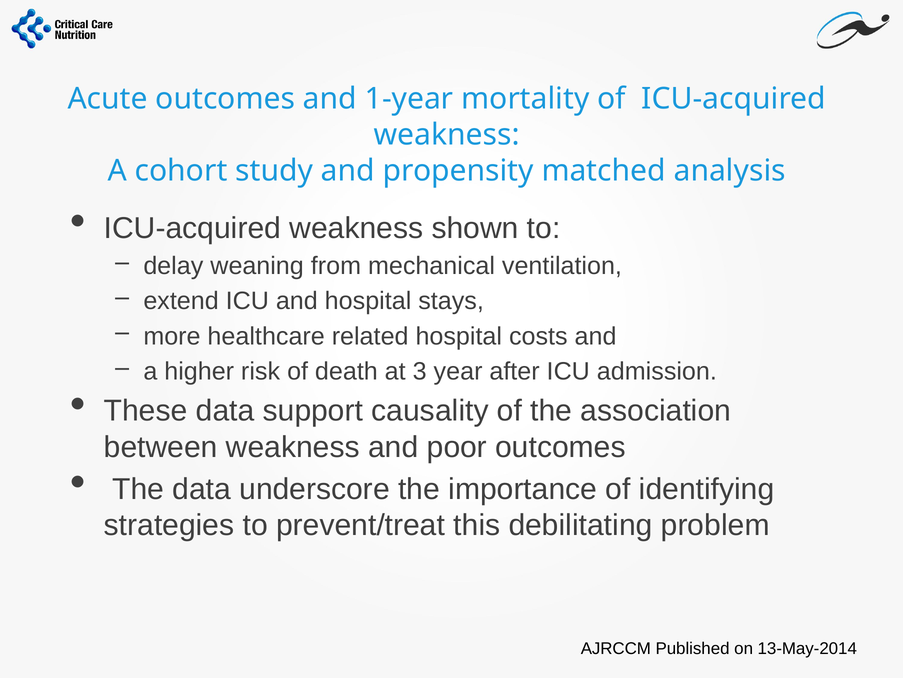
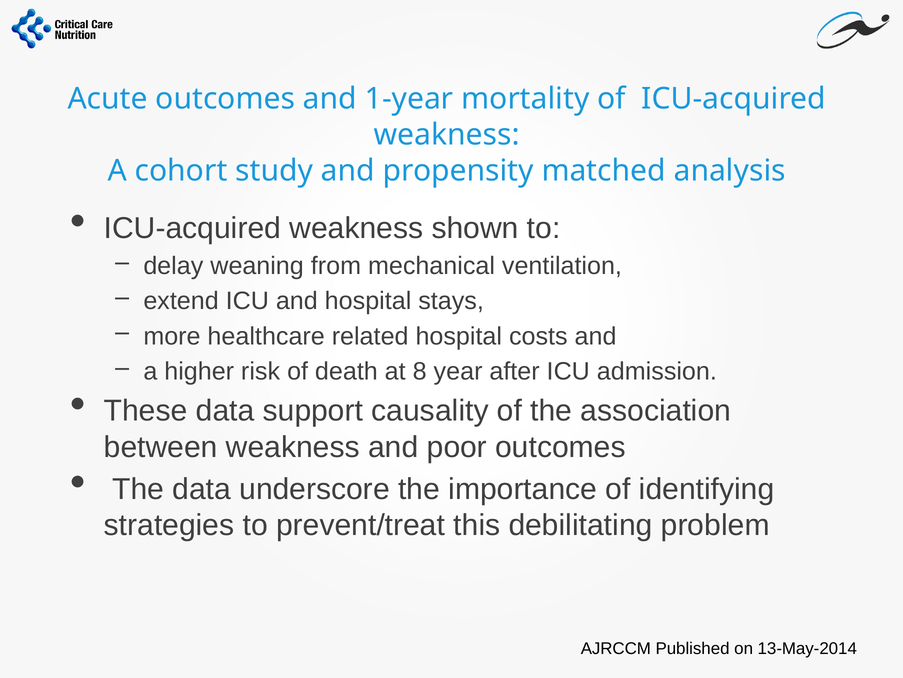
3: 3 -> 8
